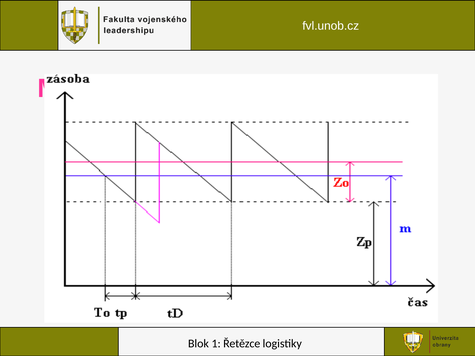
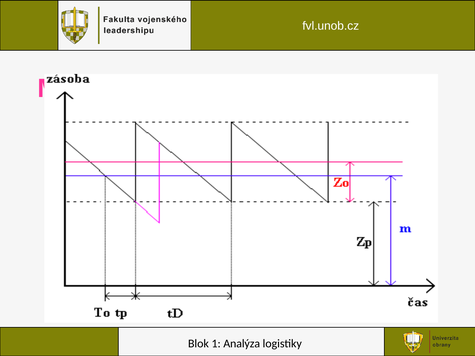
Řetězce: Řetězce -> Analýza
